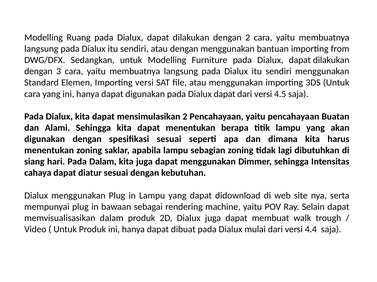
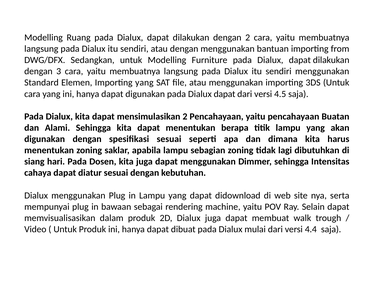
Importing versi: versi -> yang
Pada Dalam: Dalam -> Dosen
